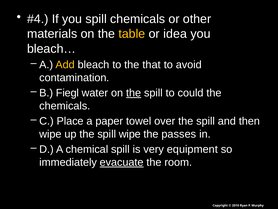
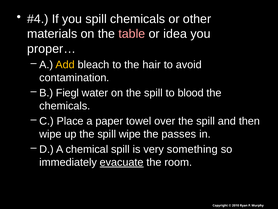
table colour: yellow -> pink
bleach…: bleach… -> proper…
that: that -> hair
the at (134, 93) underline: present -> none
could: could -> blood
equipment: equipment -> something
